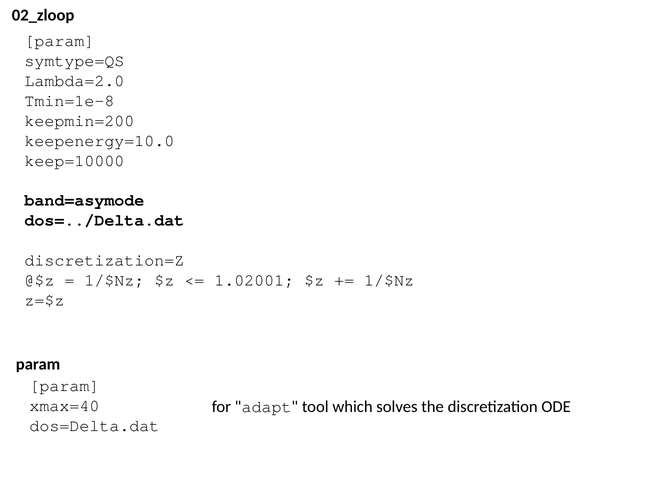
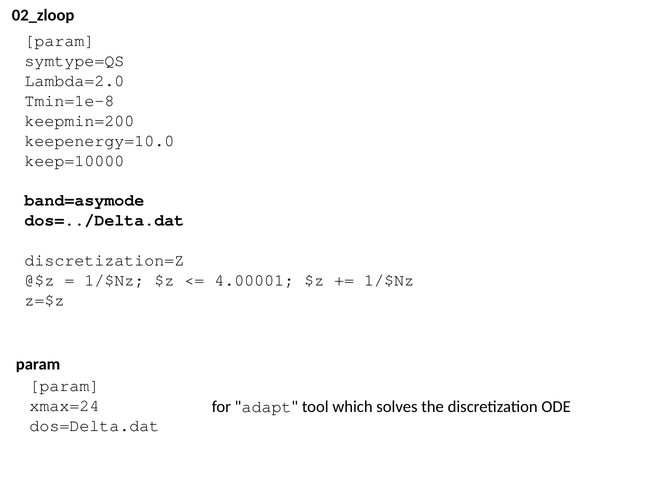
1.02001: 1.02001 -> 4.00001
xmax=40: xmax=40 -> xmax=24
